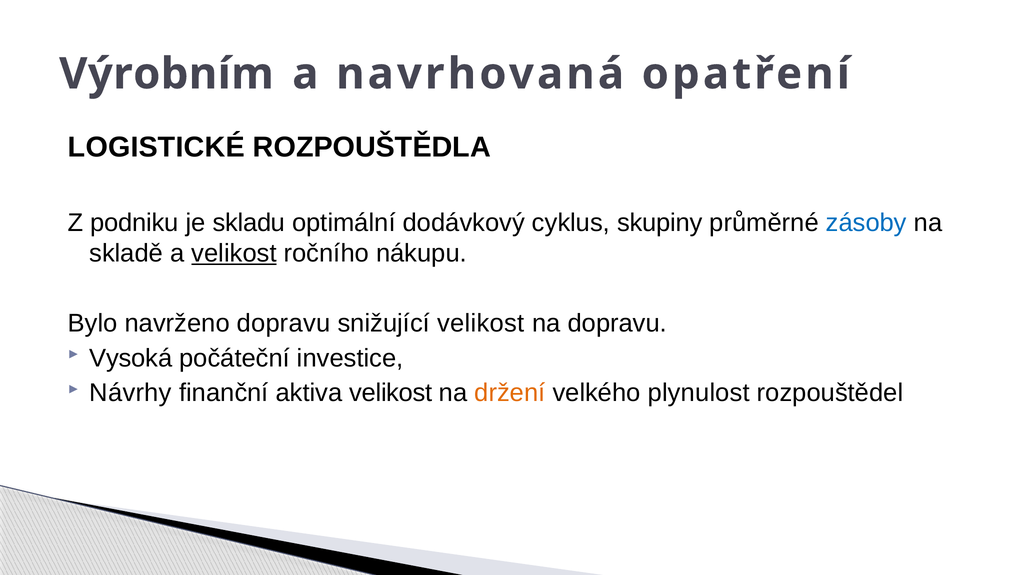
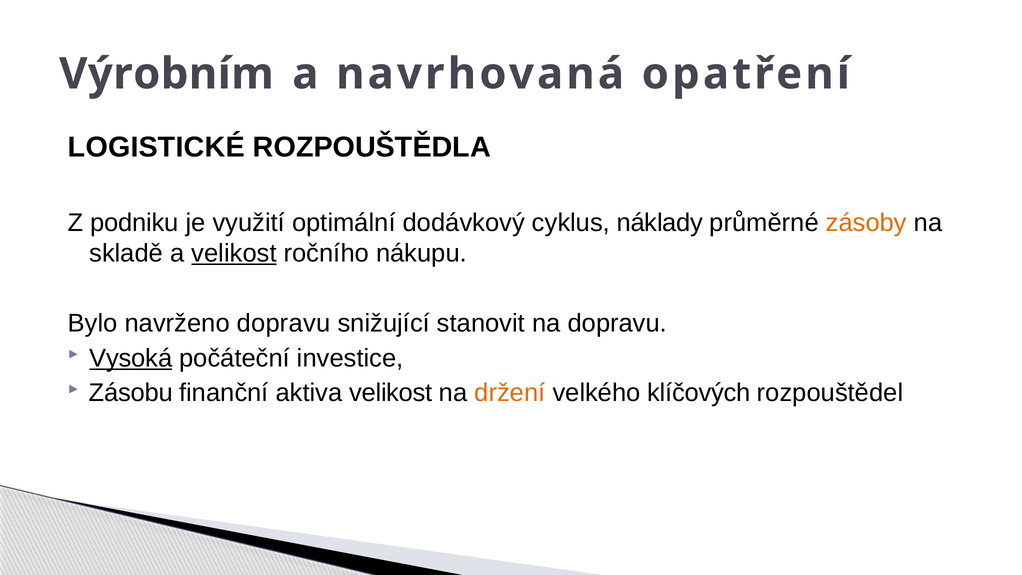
skladu: skladu -> využití
skupiny: skupiny -> náklady
zásoby colour: blue -> orange
snižující velikost: velikost -> stanovit
Vysoká underline: none -> present
Návrhy: Návrhy -> Zásobu
plynulost: plynulost -> klíčových
